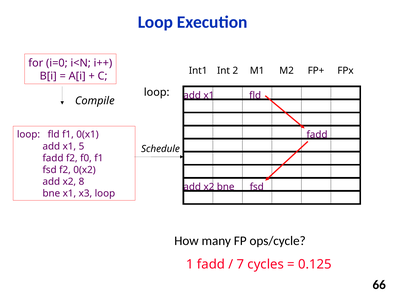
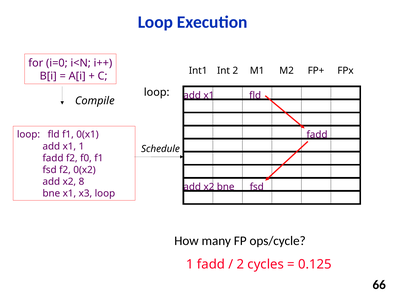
x1 5: 5 -> 1
7 at (240, 265): 7 -> 2
